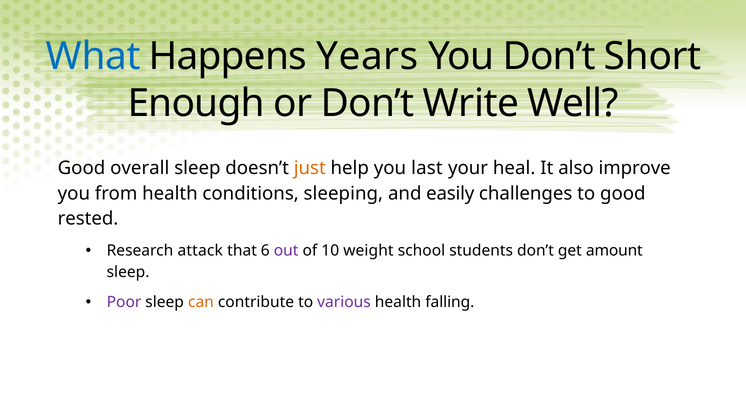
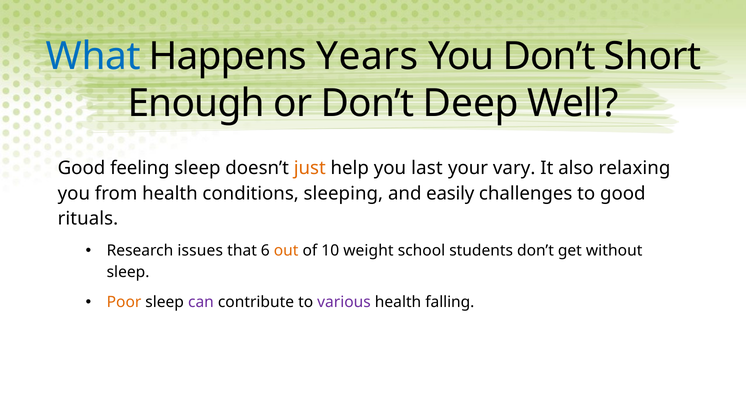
Write: Write -> Deep
overall: overall -> feeling
heal: heal -> vary
improve: improve -> relaxing
rested: rested -> rituals
attack: attack -> issues
out colour: purple -> orange
amount: amount -> without
Poor colour: purple -> orange
can colour: orange -> purple
